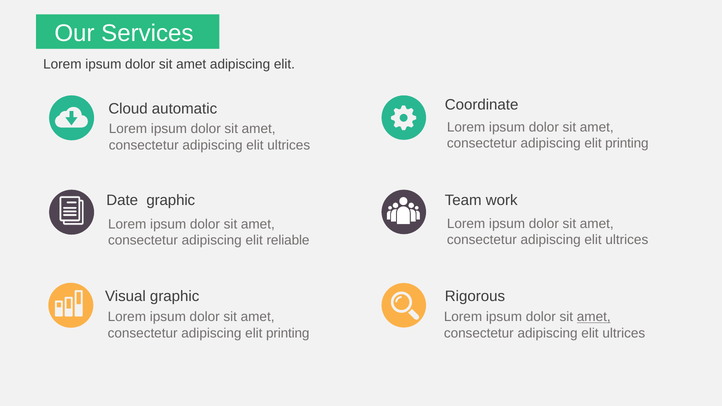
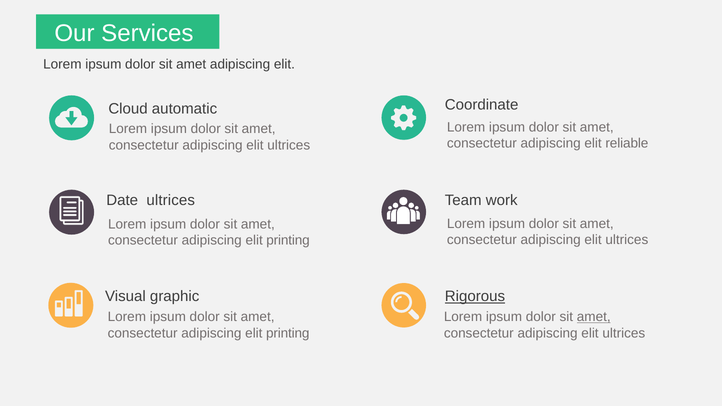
printing at (627, 143): printing -> reliable
Date graphic: graphic -> ultrices
reliable at (288, 241): reliable -> printing
Rigorous underline: none -> present
